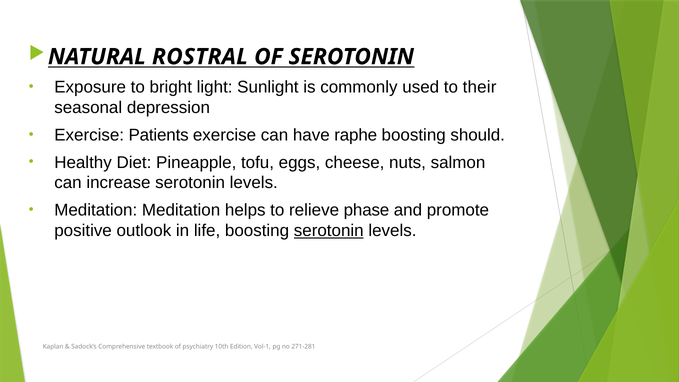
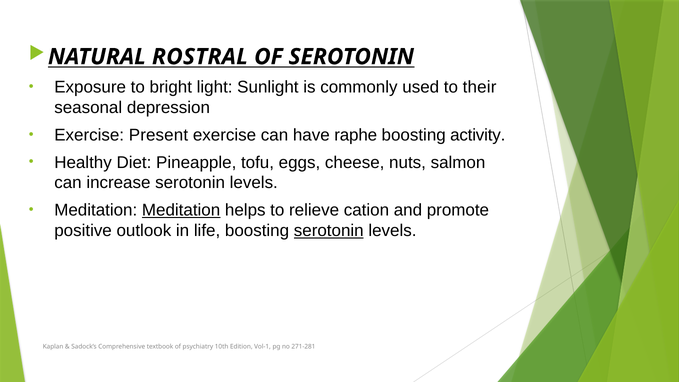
Patients: Patients -> Present
should: should -> activity
Meditation at (181, 210) underline: none -> present
phase: phase -> cation
